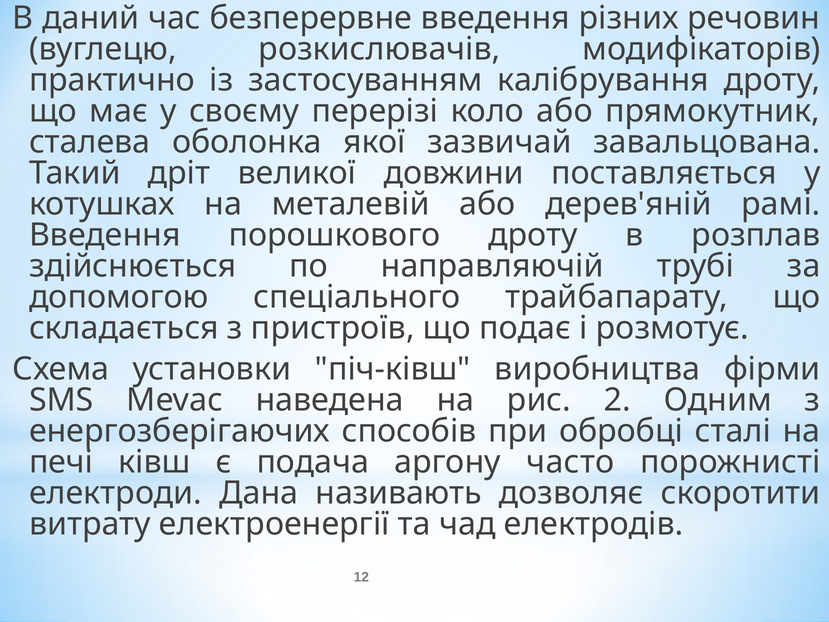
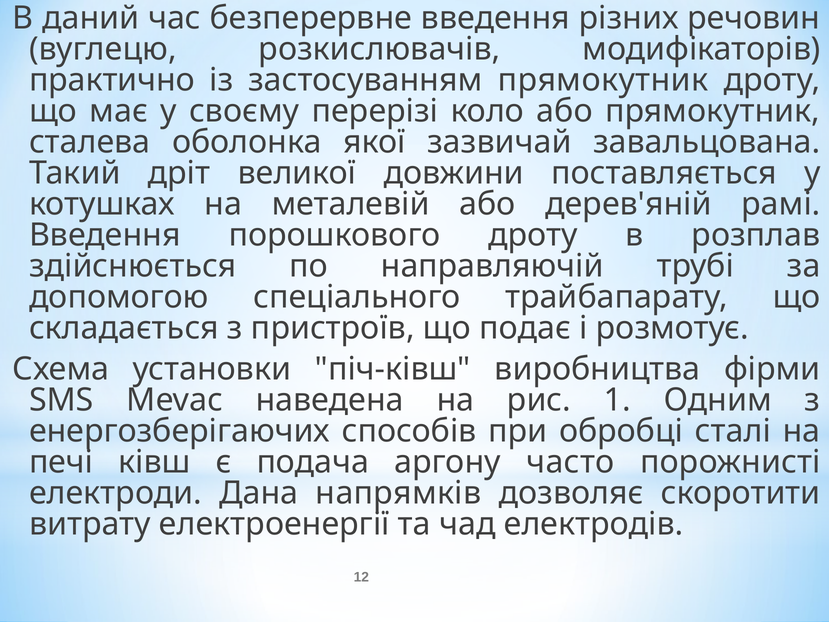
застосуванням калібрування: калібрування -> прямокутник
2: 2 -> 1
називають: називають -> напрямків
